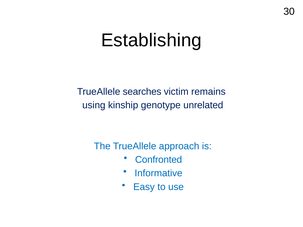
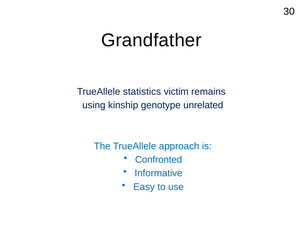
Establishing: Establishing -> Grandfather
searches: searches -> statistics
